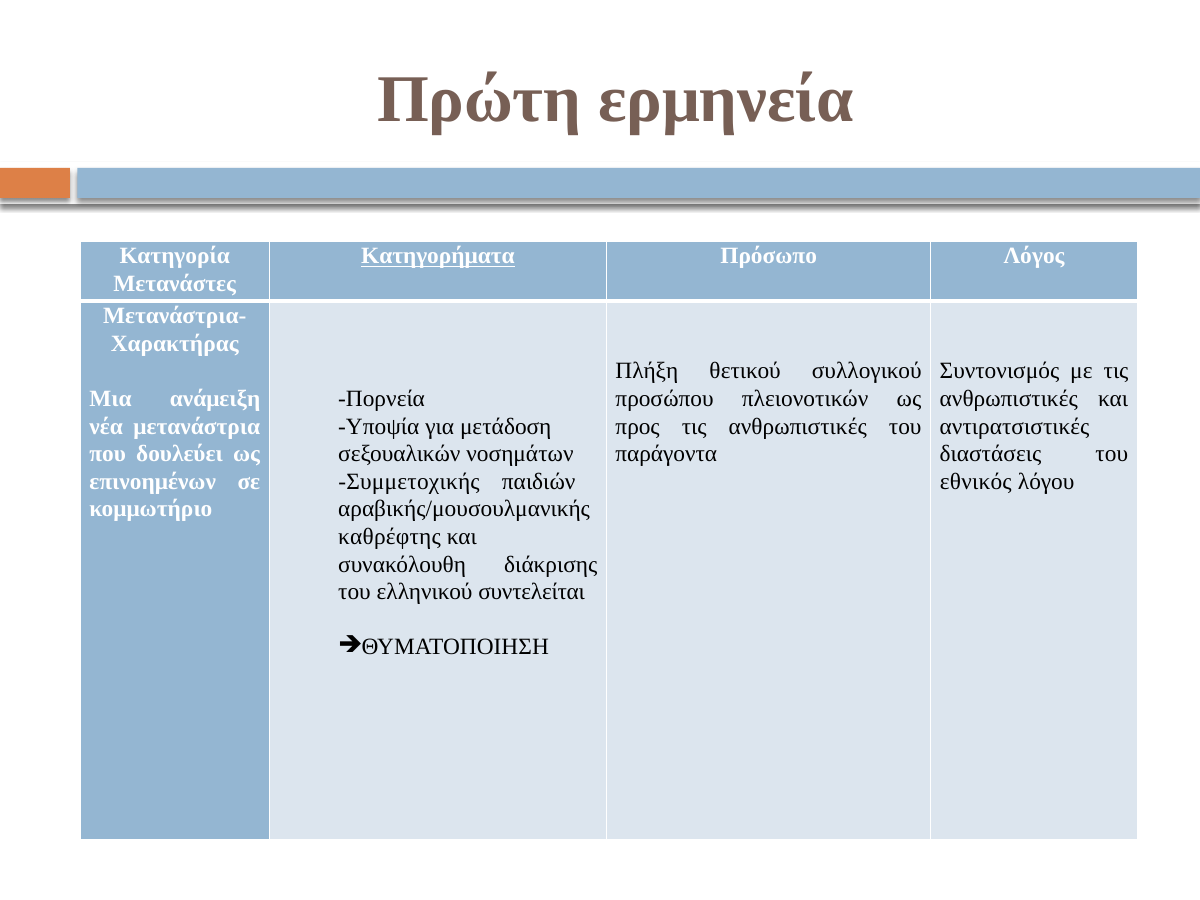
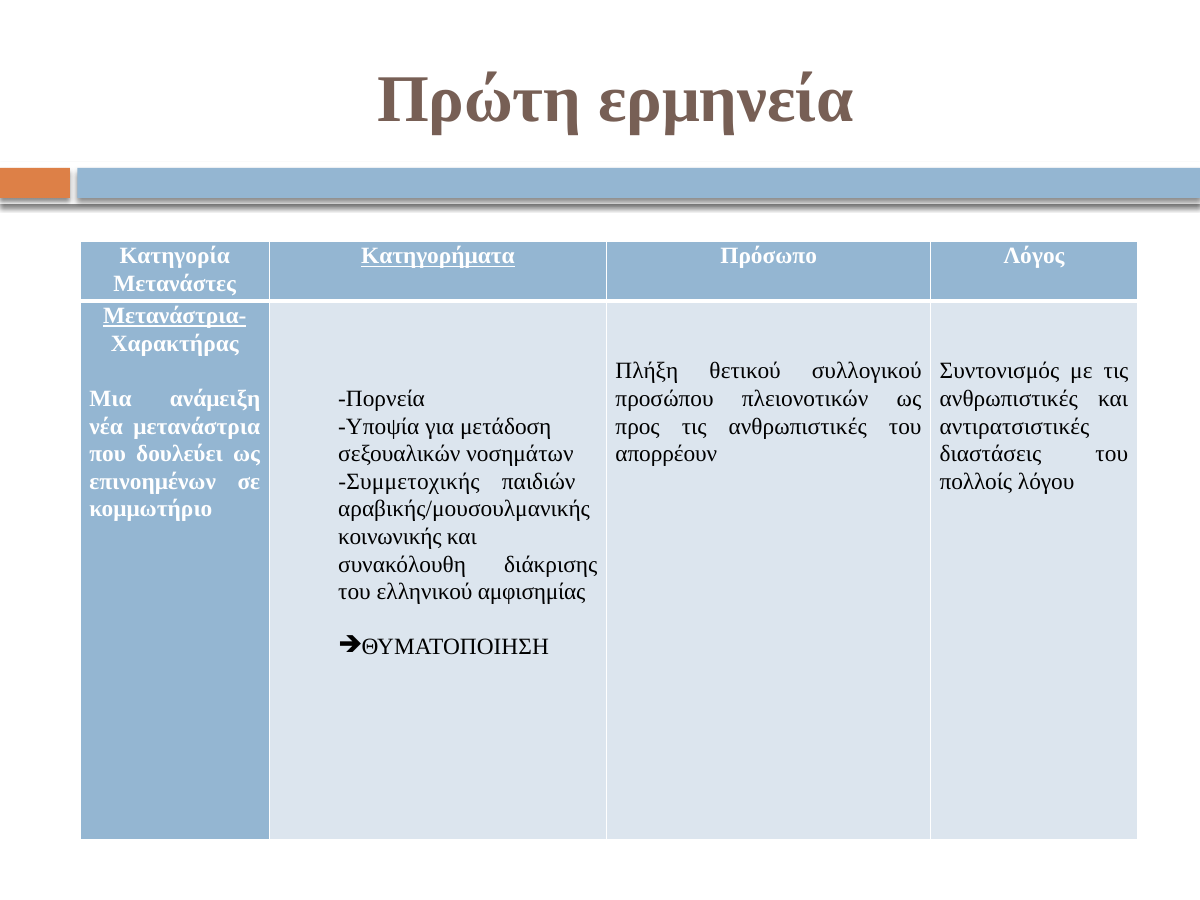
Μετανάστρια- underline: none -> present
παράγοντα: παράγοντα -> απορρέουν
εθνικός: εθνικός -> πολλοίς
καθρέφτης: καθρέφτης -> κοινωνικής
συντελείται: συντελείται -> αμφισημίας
